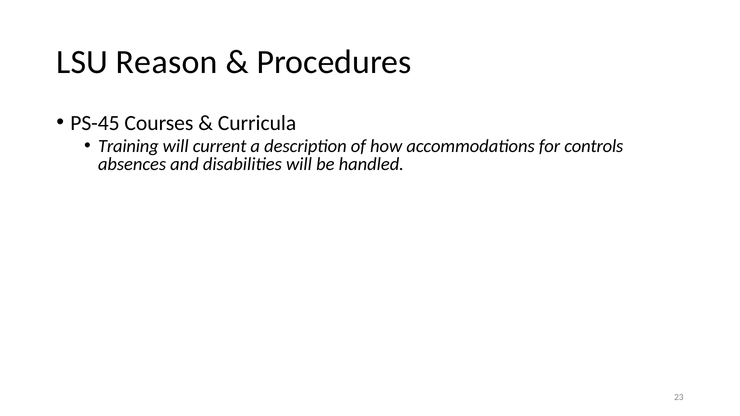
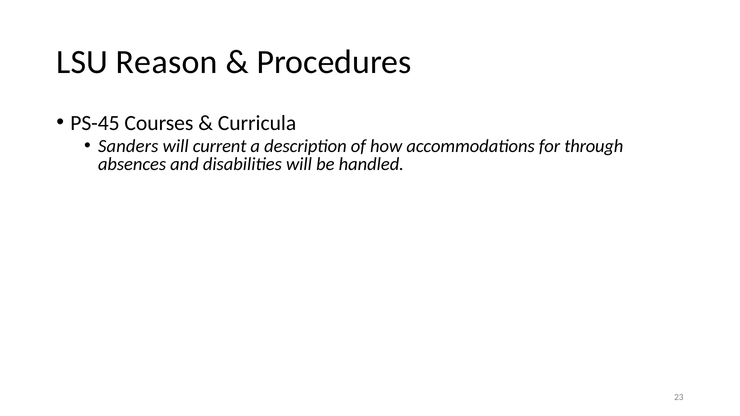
Training: Training -> Sanders
controls: controls -> through
